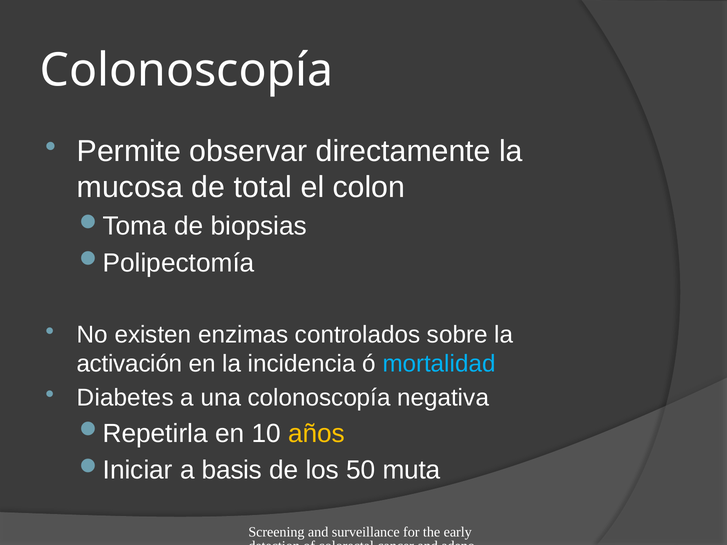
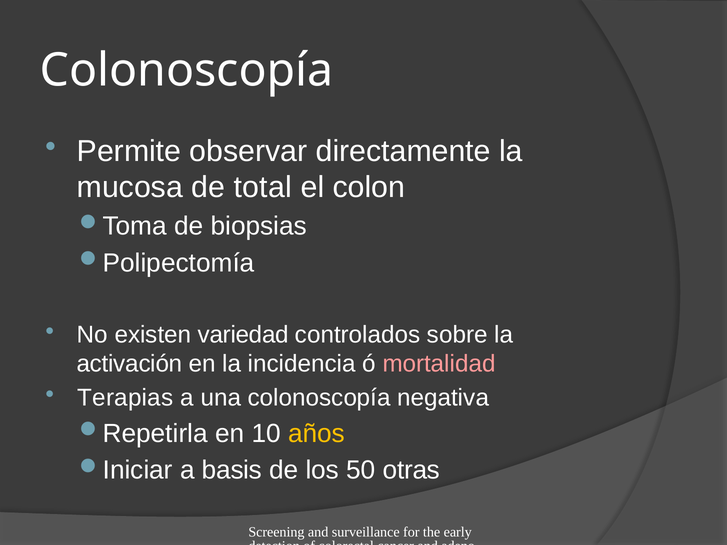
enzimas: enzimas -> variedad
mortalidad colour: light blue -> pink
Diabetes: Diabetes -> Terapias
muta: muta -> otras
